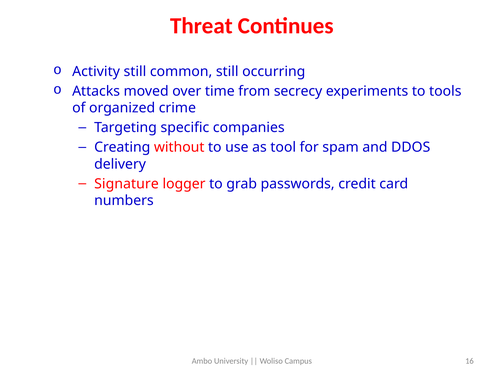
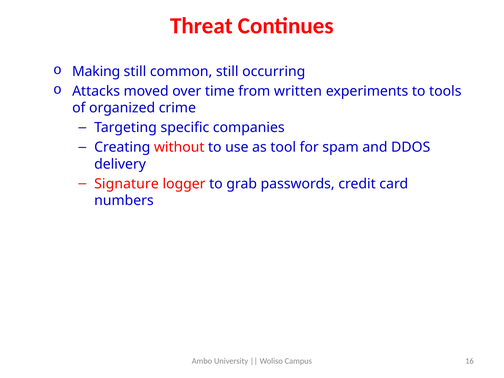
Activity: Activity -> Making
secrecy: secrecy -> written
